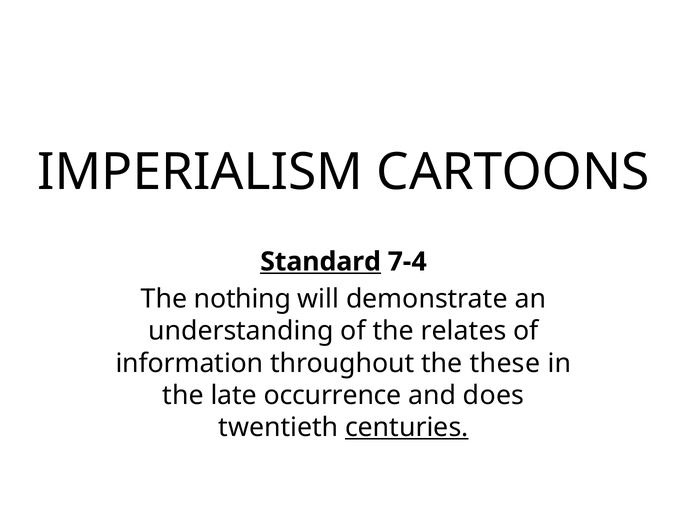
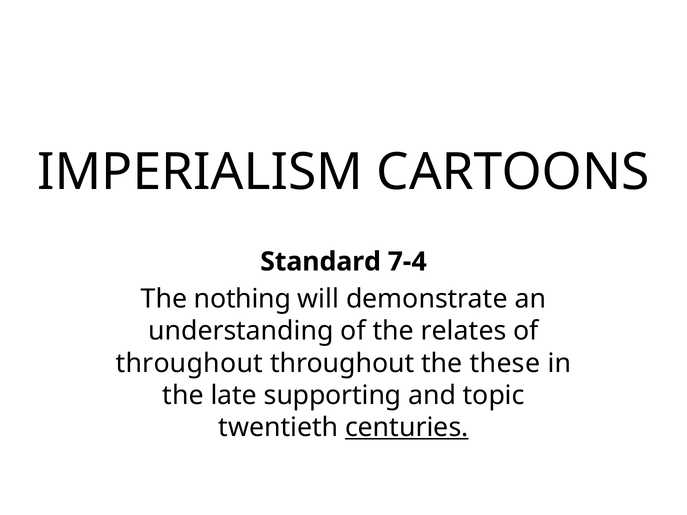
Standard underline: present -> none
information at (189, 363): information -> throughout
occurrence: occurrence -> supporting
does: does -> topic
